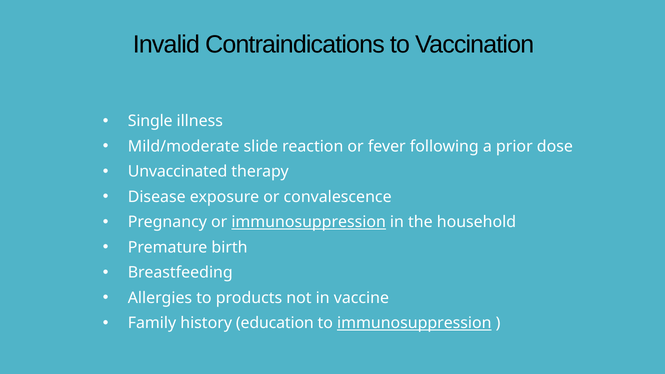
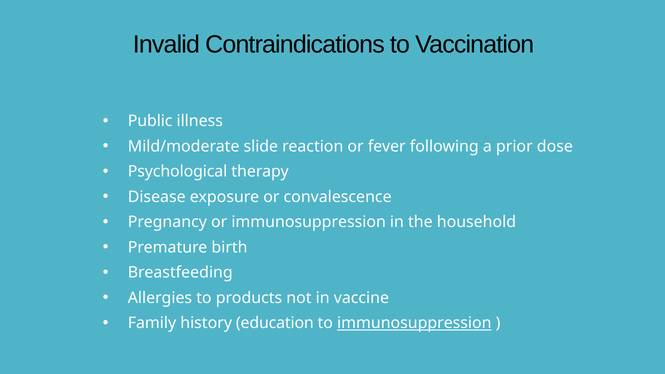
Single: Single -> Public
Unvaccinated: Unvaccinated -> Psychological
immunosuppression at (309, 222) underline: present -> none
